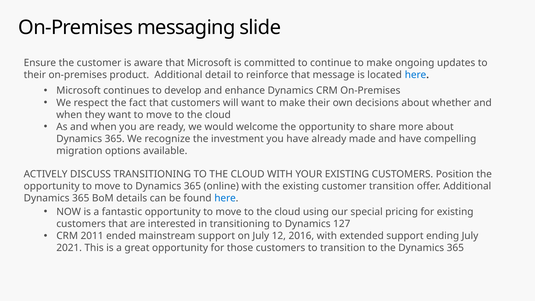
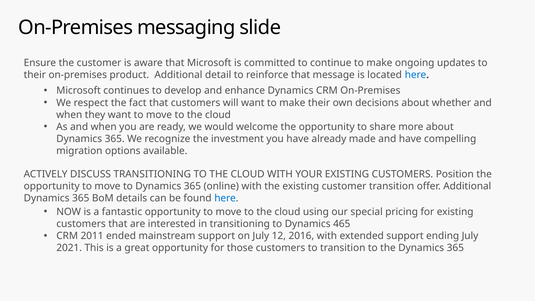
127: 127 -> 465
